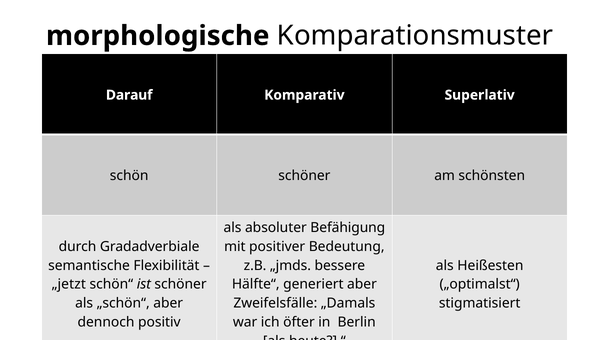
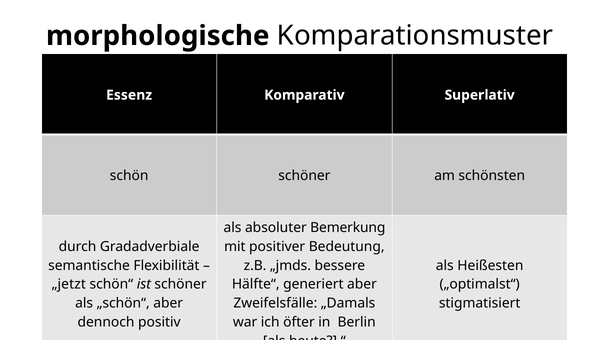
Darauf: Darauf -> Essenz
Befähigung: Befähigung -> Bemerkung
